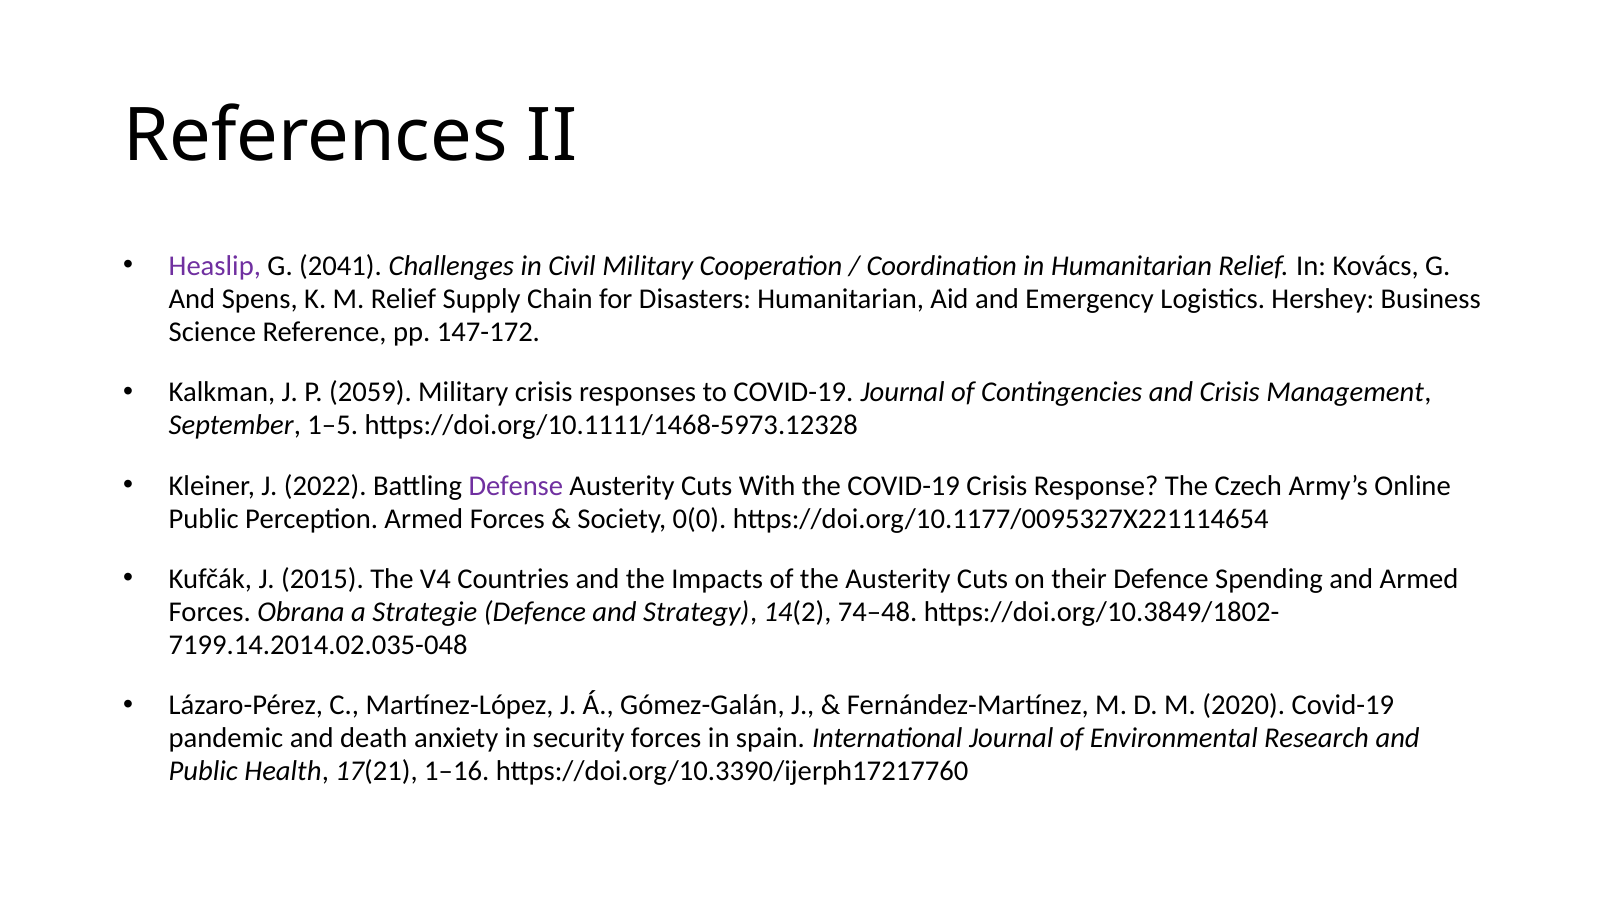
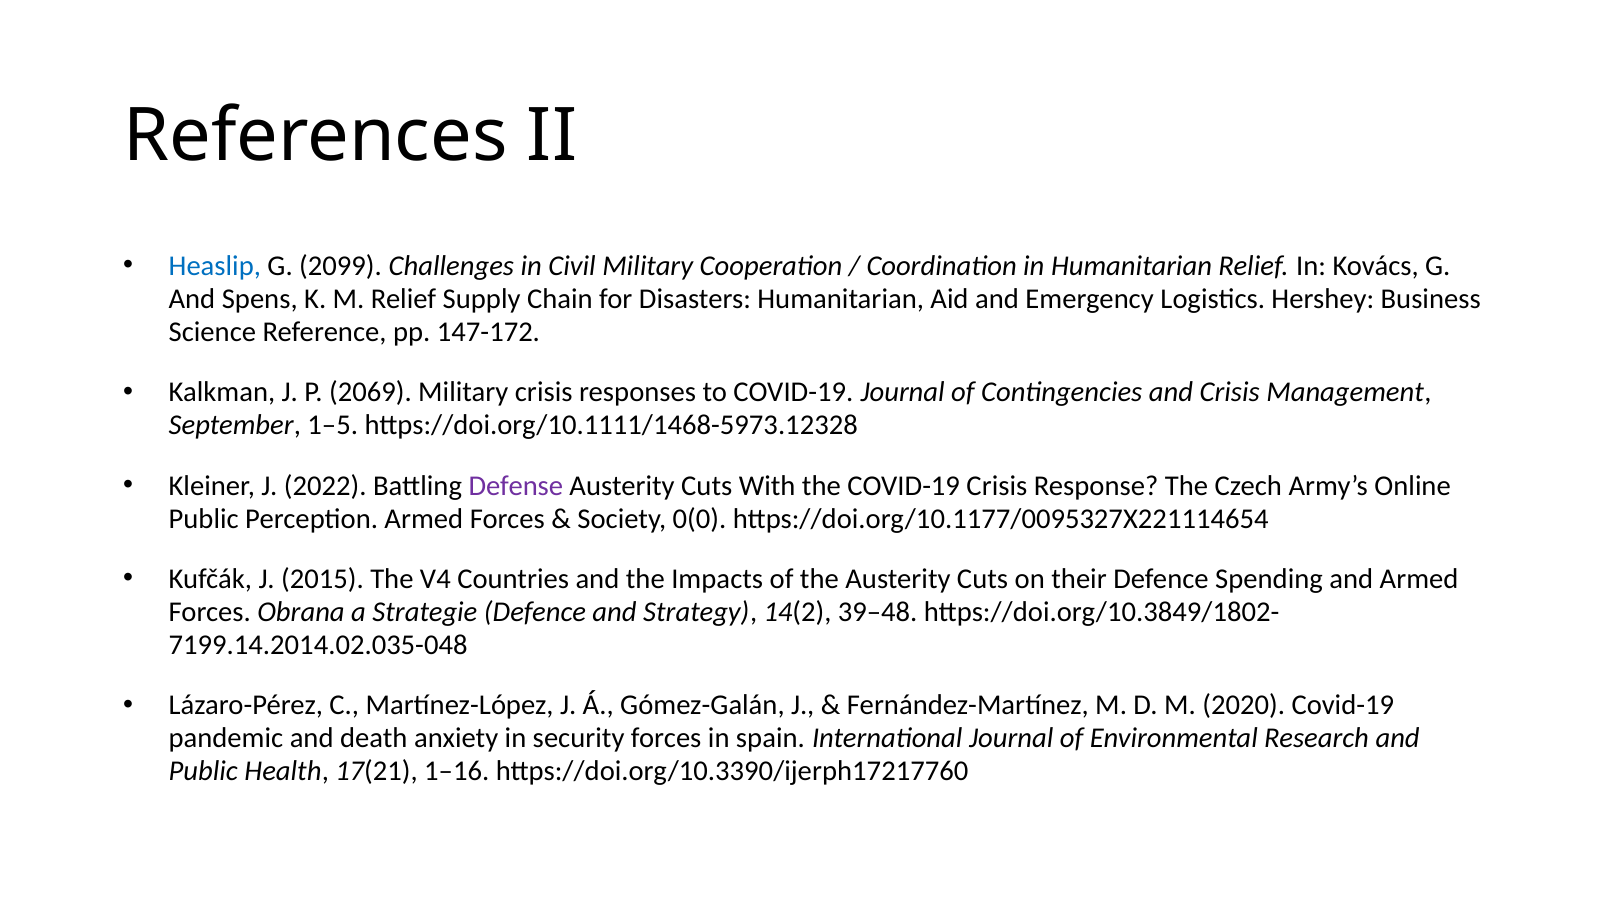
Heaslip colour: purple -> blue
2041: 2041 -> 2099
2059: 2059 -> 2069
74–48: 74–48 -> 39–48
